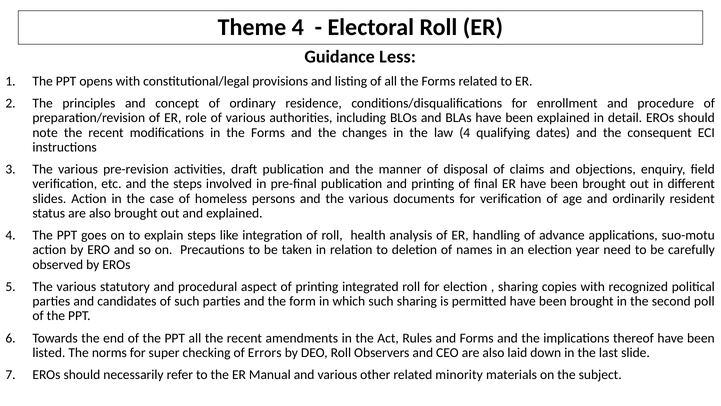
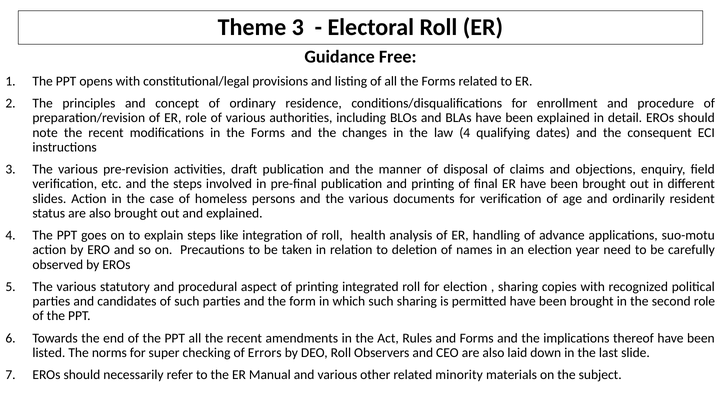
Theme 4: 4 -> 3
Less: Less -> Free
second poll: poll -> role
